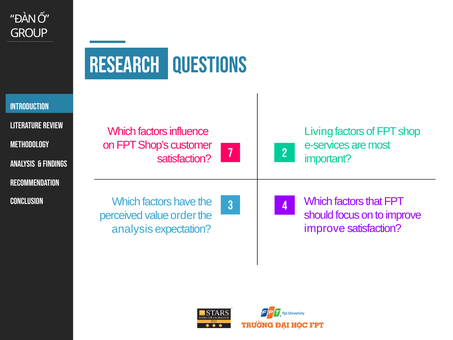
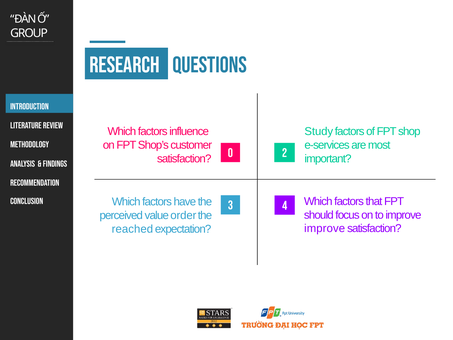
Living: Living -> Study
7: 7 -> 0
analysis at (132, 229): analysis -> reached
